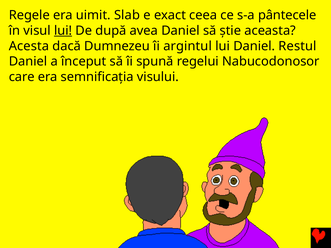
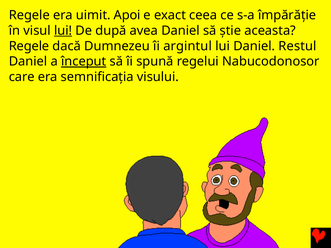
Slab: Slab -> Apoi
pântecele: pântecele -> împărăție
Acesta at (29, 46): Acesta -> Regele
început underline: none -> present
